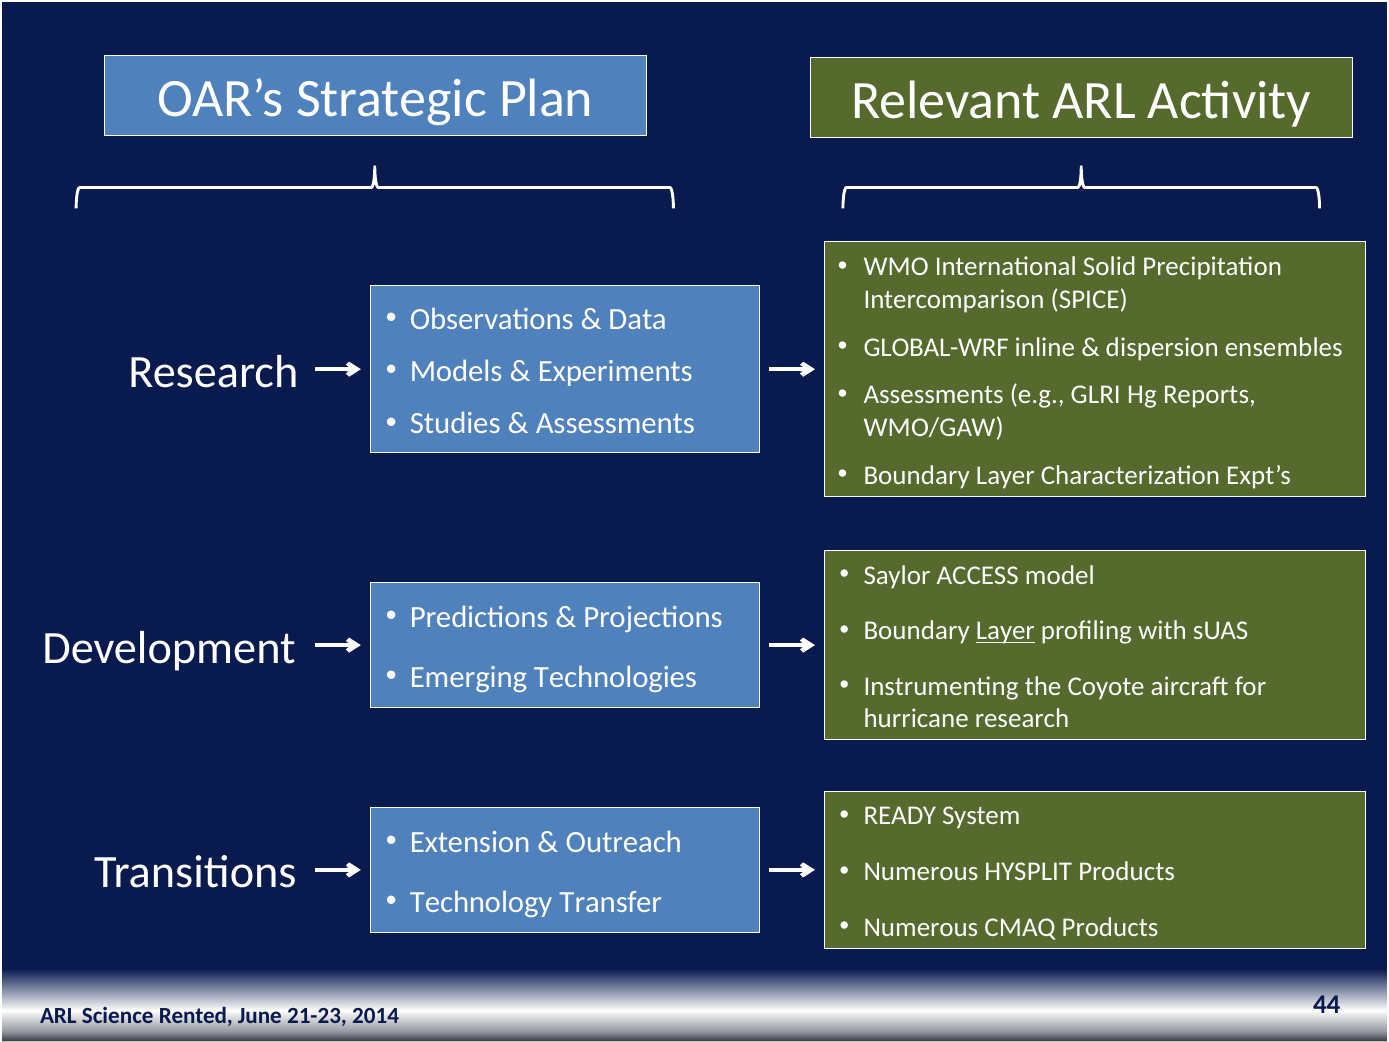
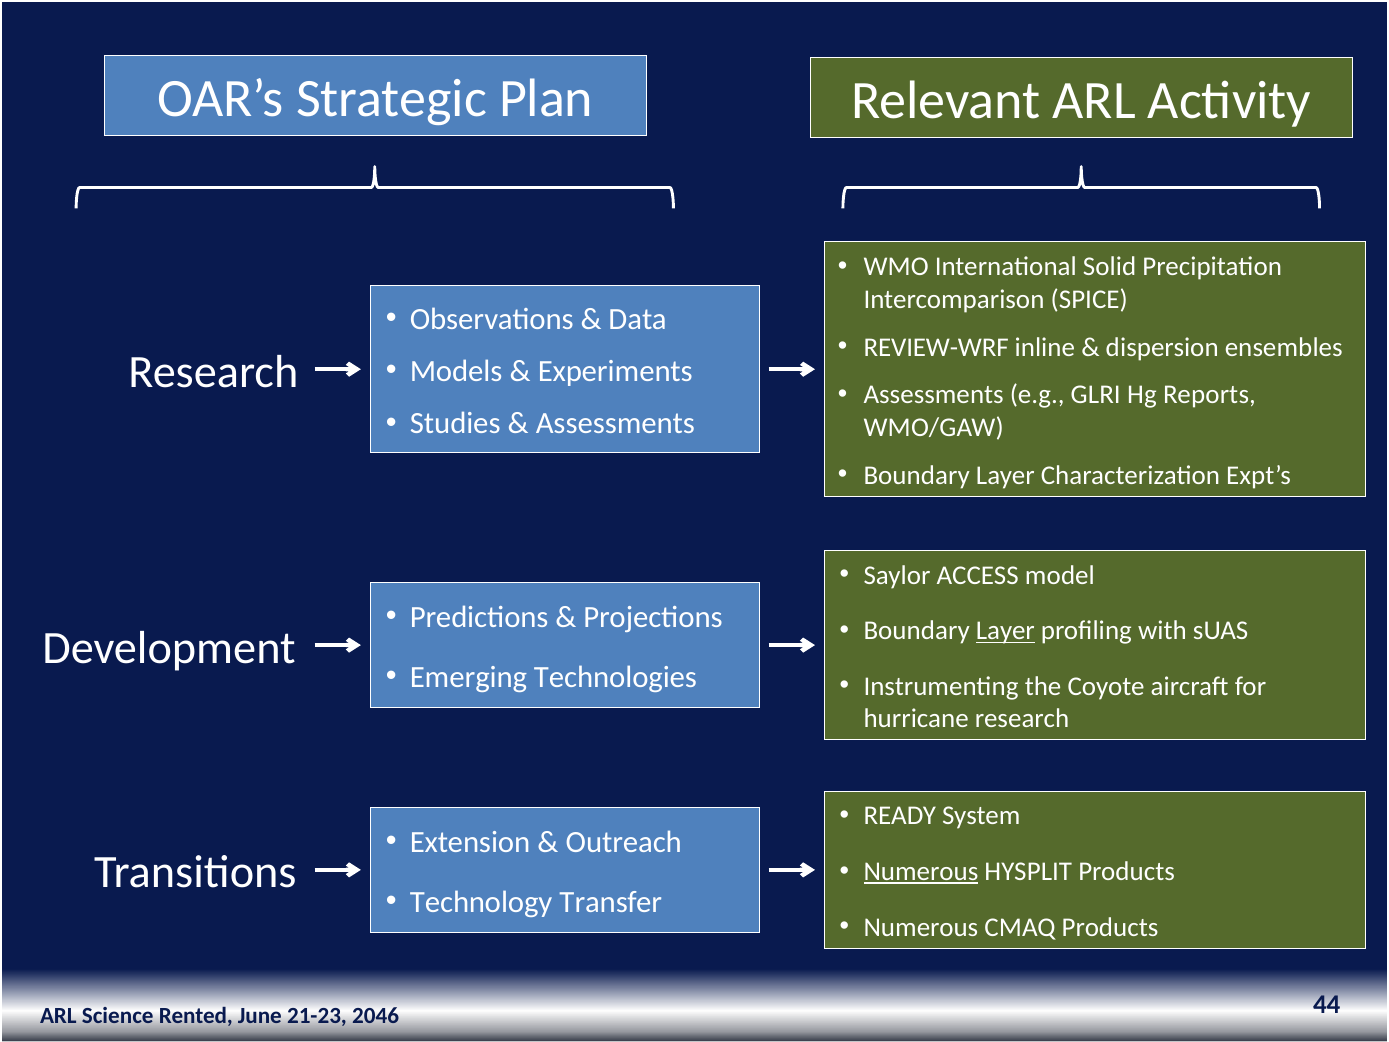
GLOBAL-WRF: GLOBAL-WRF -> REVIEW-WRF
Numerous at (921, 871) underline: none -> present
2014: 2014 -> 2046
